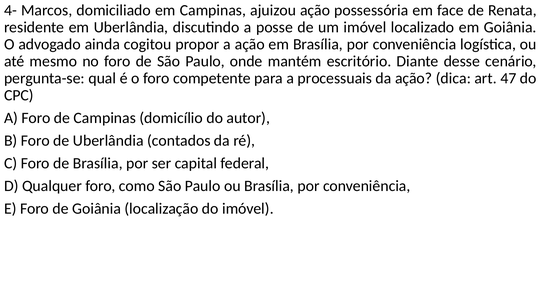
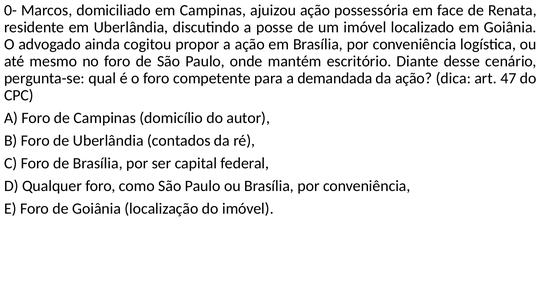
4-: 4- -> 0-
processuais: processuais -> demandada
